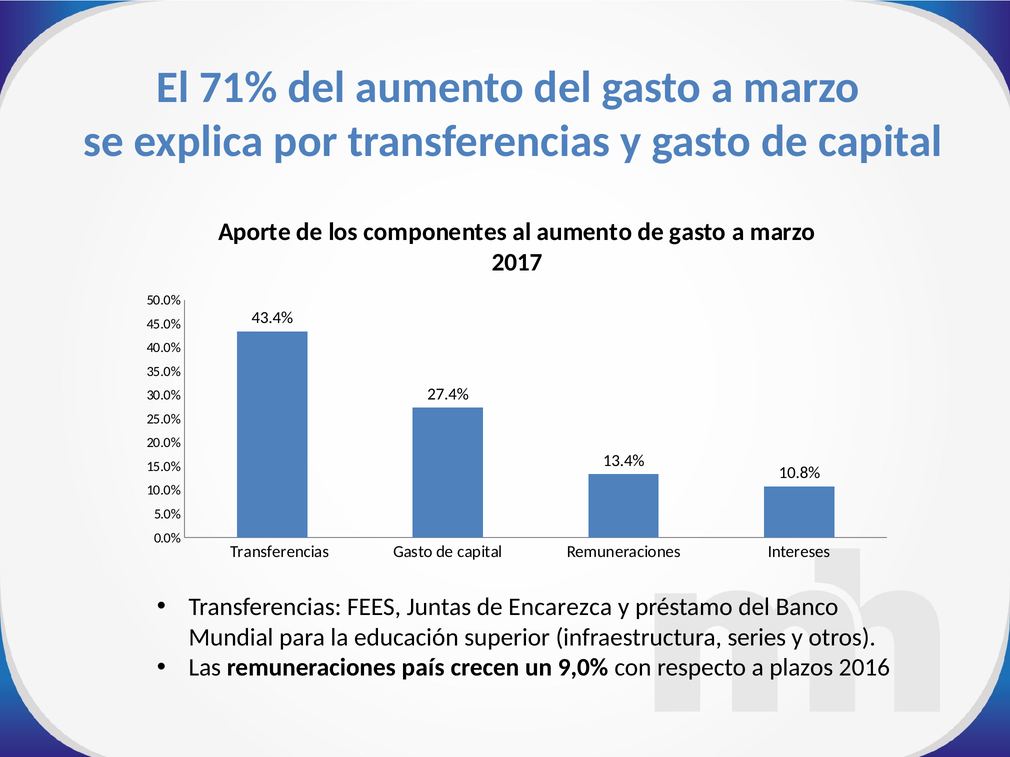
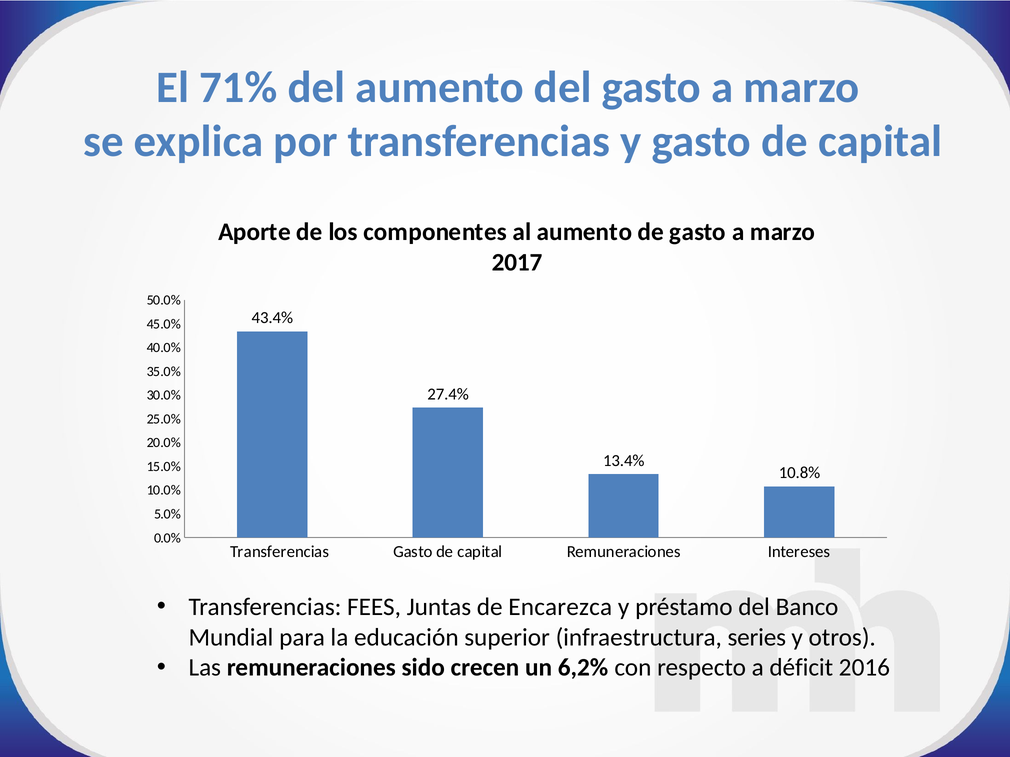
país: país -> sido
9,0%: 9,0% -> 6,2%
plazos: plazos -> déficit
